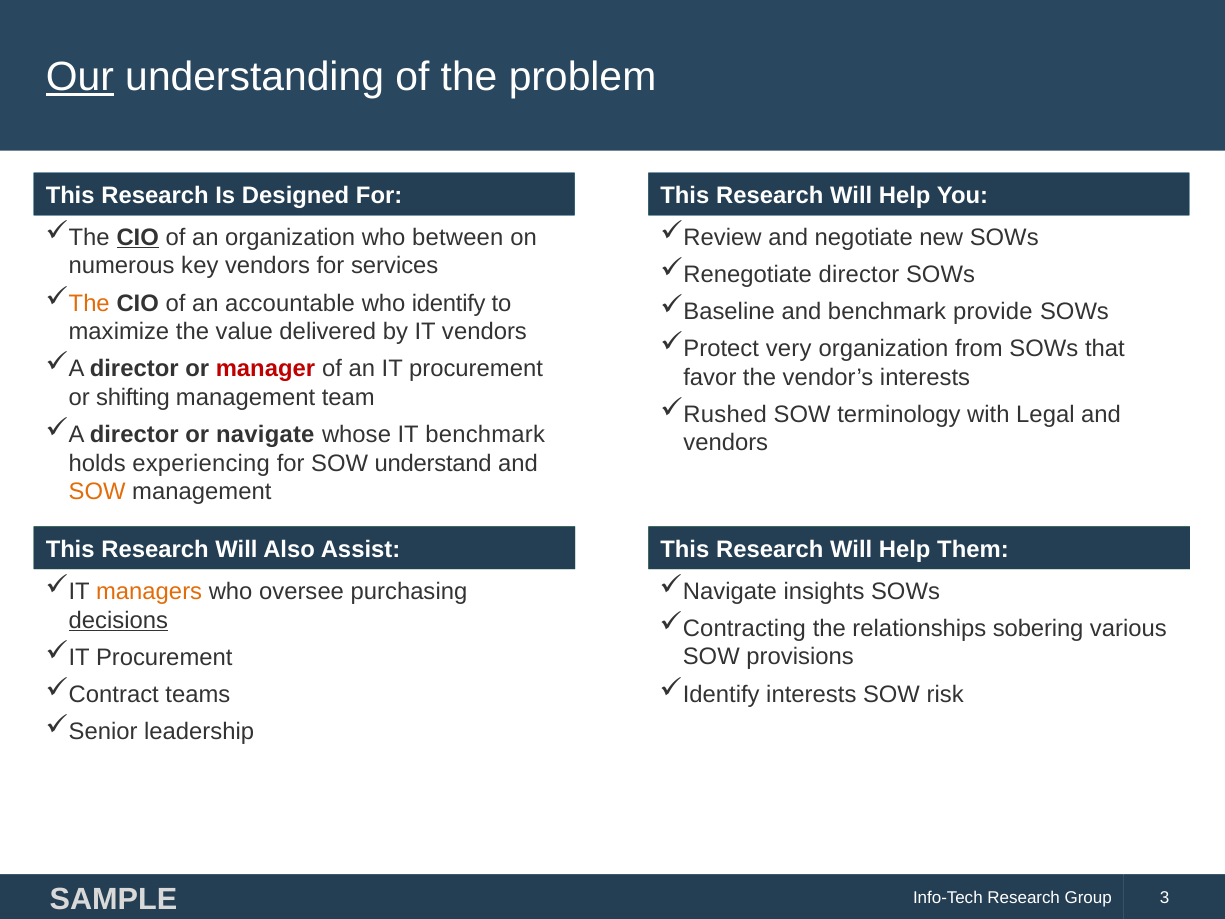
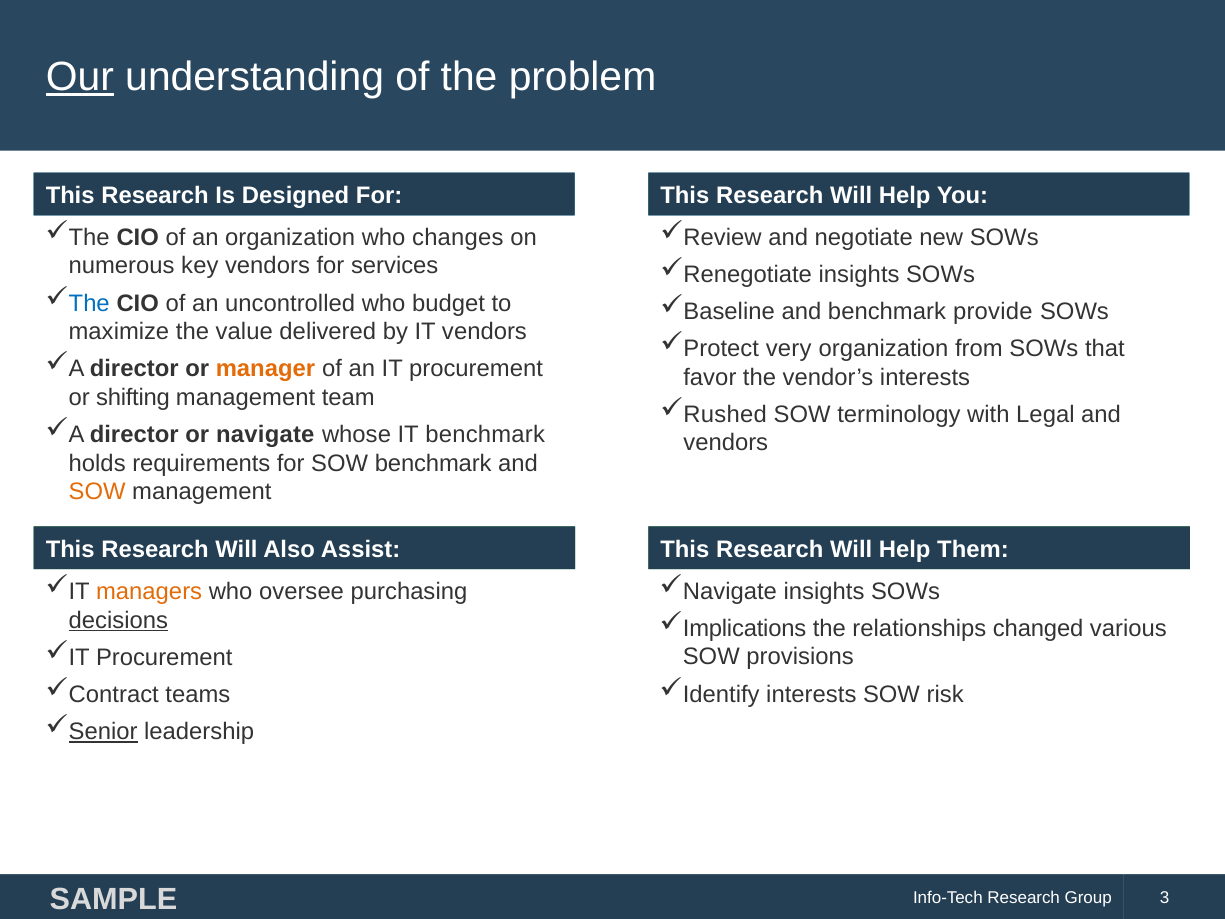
CIO at (138, 237) underline: present -> none
between: between -> changes
Renegotiate director: director -> insights
The at (89, 303) colour: orange -> blue
accountable: accountable -> uncontrolled
who identify: identify -> budget
manager colour: red -> orange
experiencing: experiencing -> requirements
SOW understand: understand -> benchmark
Contracting: Contracting -> Implications
sobering: sobering -> changed
Senior underline: none -> present
